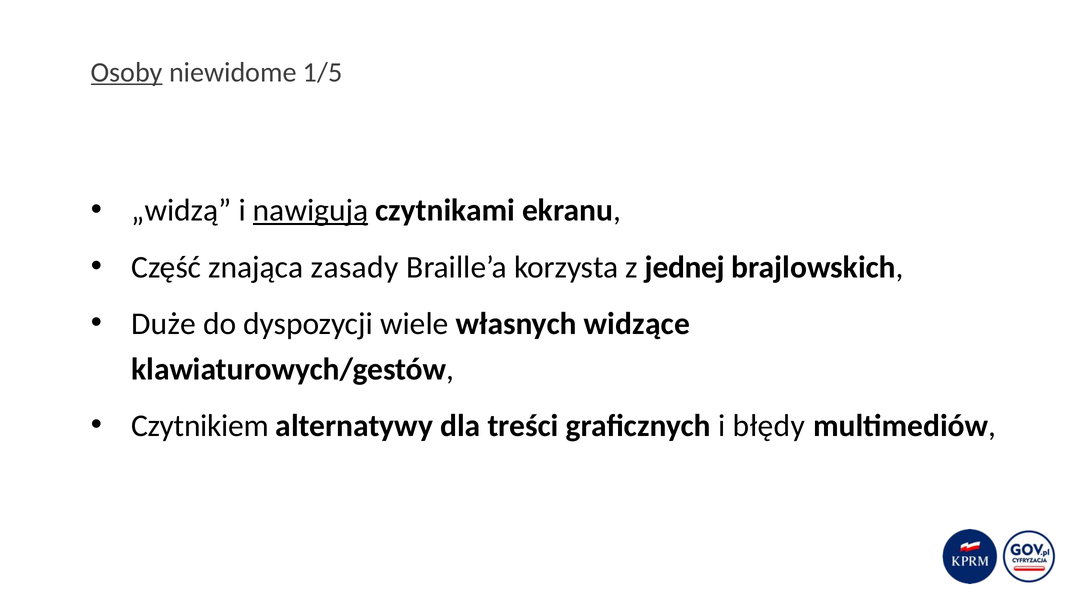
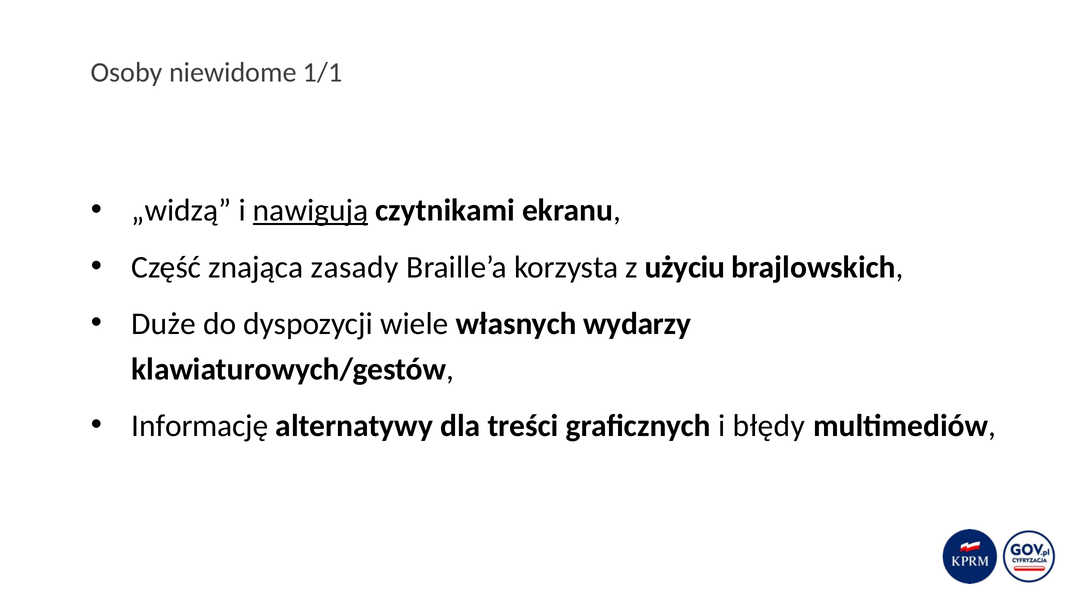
Osoby underline: present -> none
1/5: 1/5 -> 1/1
jednej: jednej -> użyciu
widzące: widzące -> wydarzy
Czytnikiem: Czytnikiem -> Informację
